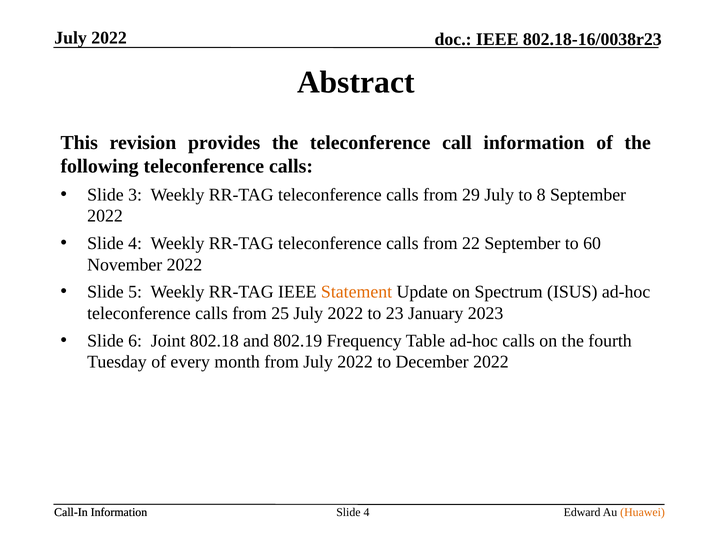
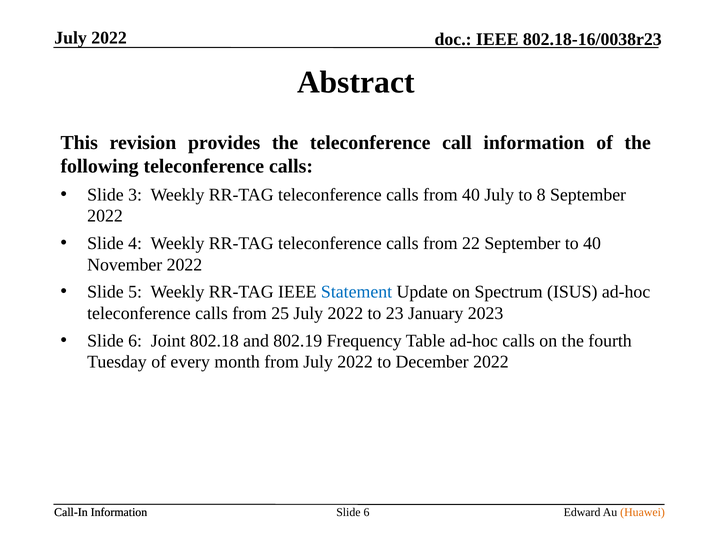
from 29: 29 -> 40
to 60: 60 -> 40
Statement colour: orange -> blue
4 at (367, 512): 4 -> 6
